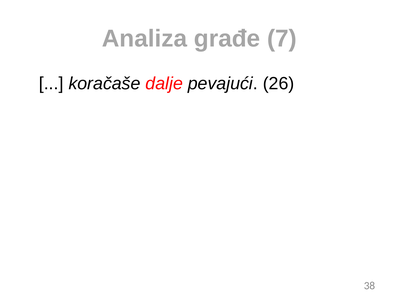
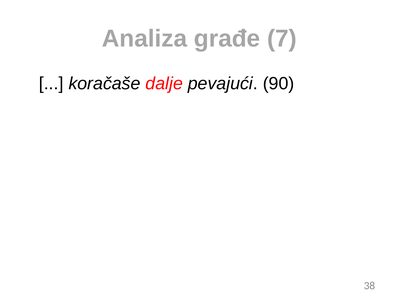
26: 26 -> 90
